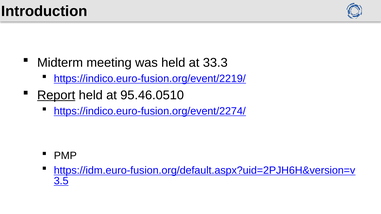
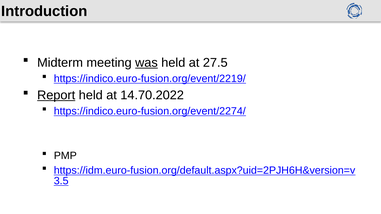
was underline: none -> present
33.3: 33.3 -> 27.5
95.46.0510: 95.46.0510 -> 14.70.2022
